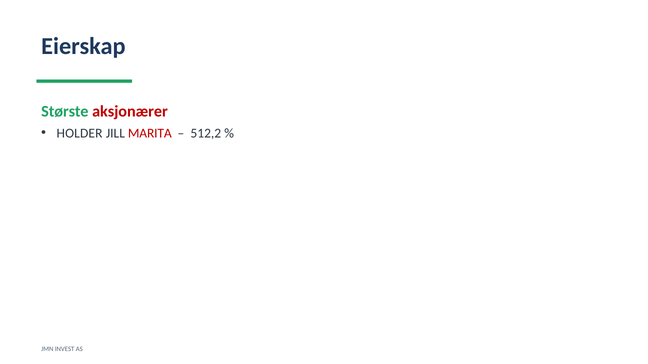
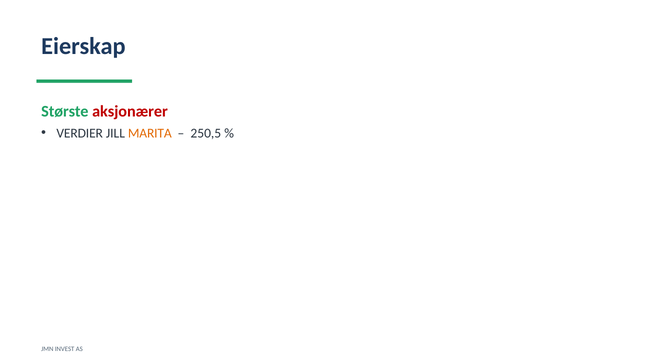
HOLDER: HOLDER -> VERDIER
MARITA colour: red -> orange
512,2: 512,2 -> 250,5
